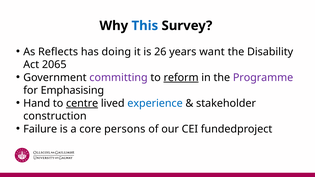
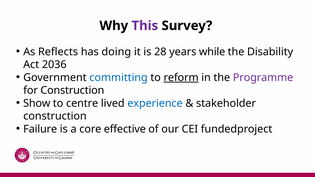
This colour: blue -> purple
26: 26 -> 28
want: want -> while
2065: 2065 -> 2036
committing colour: purple -> blue
for Emphasising: Emphasising -> Construction
Hand: Hand -> Show
centre underline: present -> none
persons: persons -> effective
